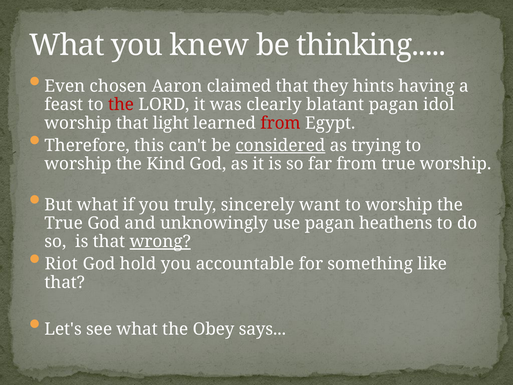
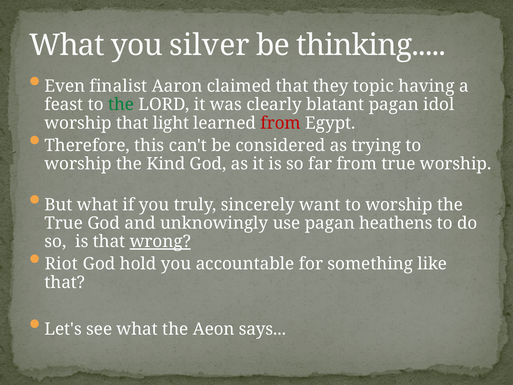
knew: knew -> silver
chosen: chosen -> finalist
hints: hints -> topic
the at (121, 105) colour: red -> green
considered underline: present -> none
Obey: Obey -> Aeon
